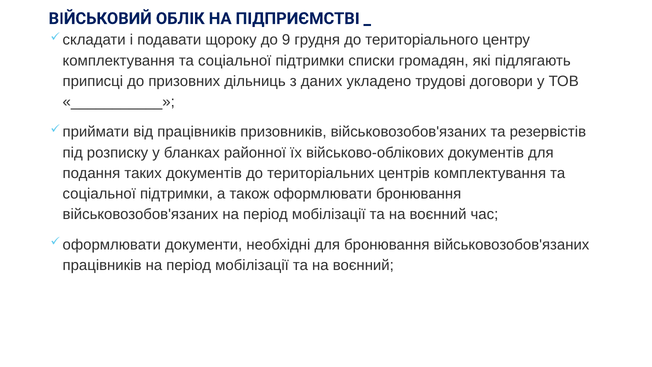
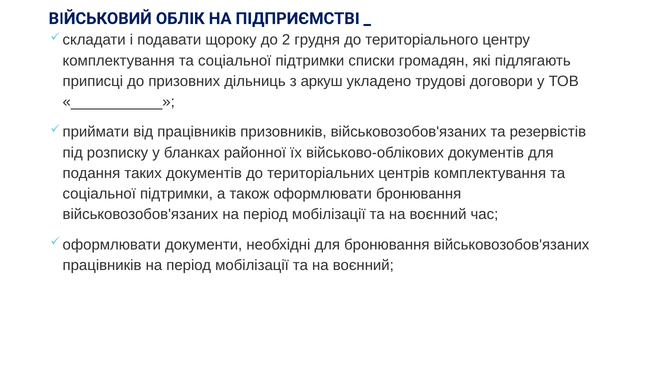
9: 9 -> 2
даних: даних -> аркуш
